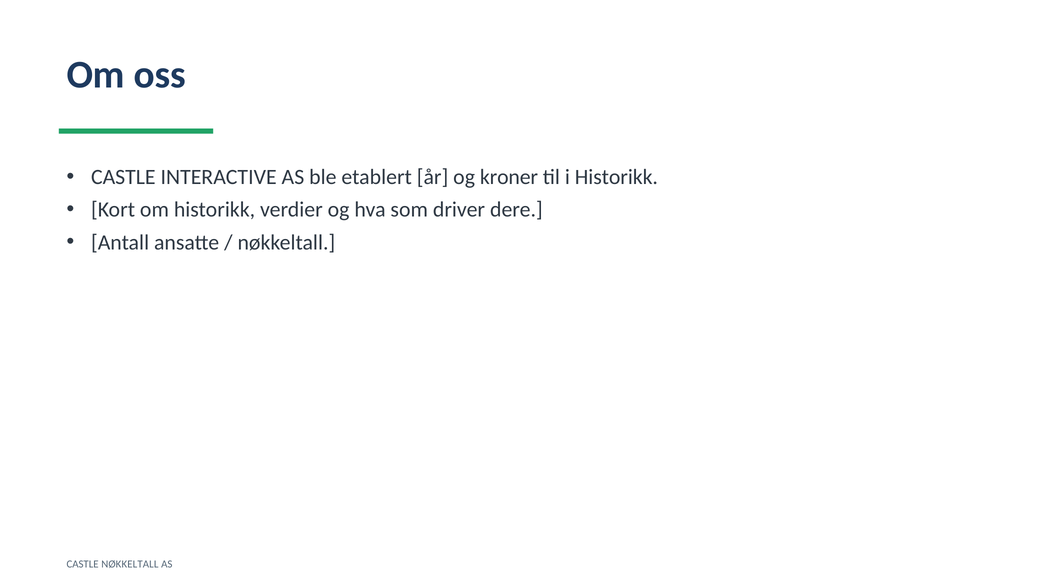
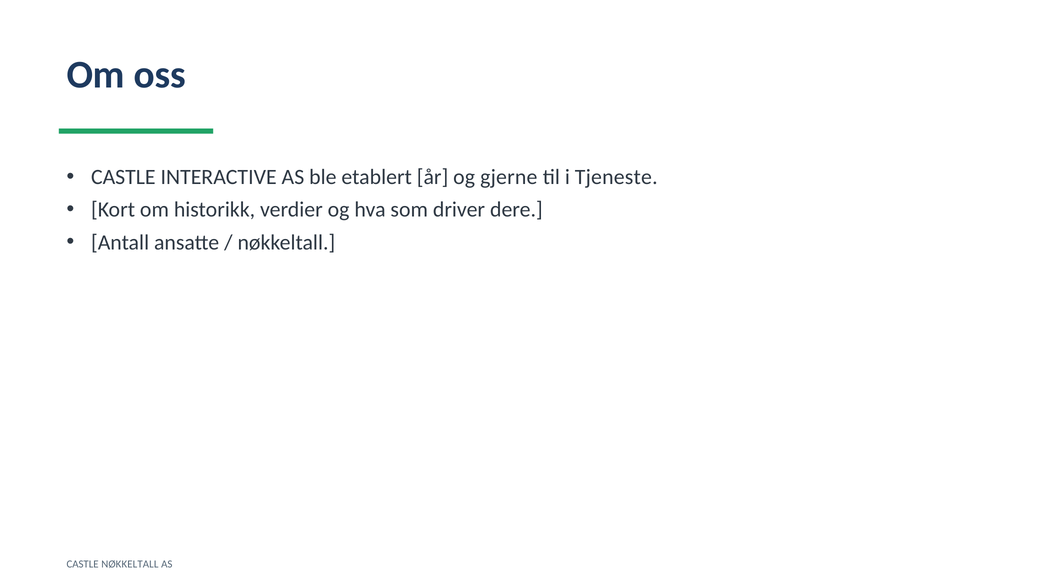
kroner: kroner -> gjerne
i Historikk: Historikk -> Tjeneste
